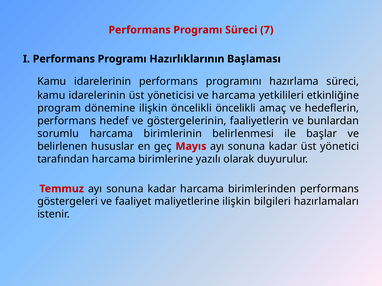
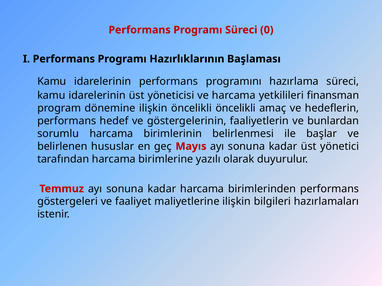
7: 7 -> 0
etkinliğine: etkinliğine -> finansman
